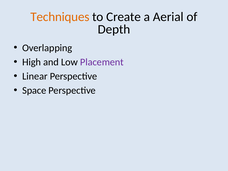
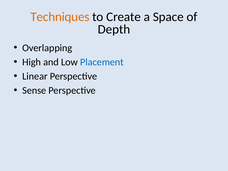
Aerial: Aerial -> Space
Placement colour: purple -> blue
Space: Space -> Sense
